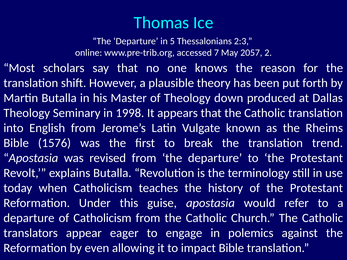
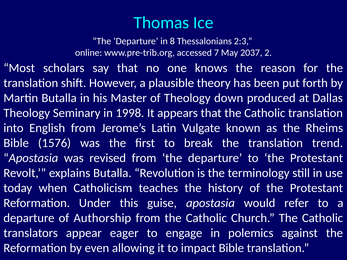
5: 5 -> 8
2057: 2057 -> 2037
of Catholicism: Catholicism -> Authorship
